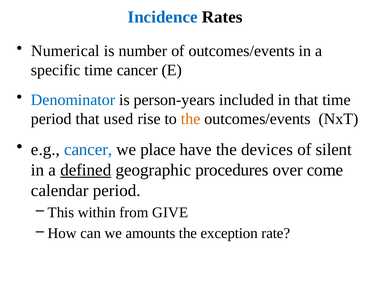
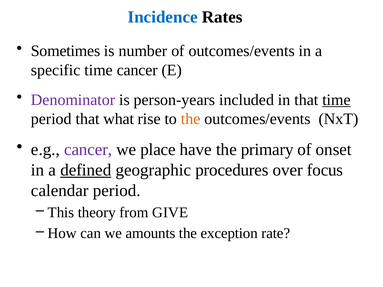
Numerical: Numerical -> Sometimes
Denominator colour: blue -> purple
time at (336, 100) underline: none -> present
used: used -> what
cancer at (88, 150) colour: blue -> purple
devices: devices -> primary
silent: silent -> onset
come: come -> focus
within: within -> theory
